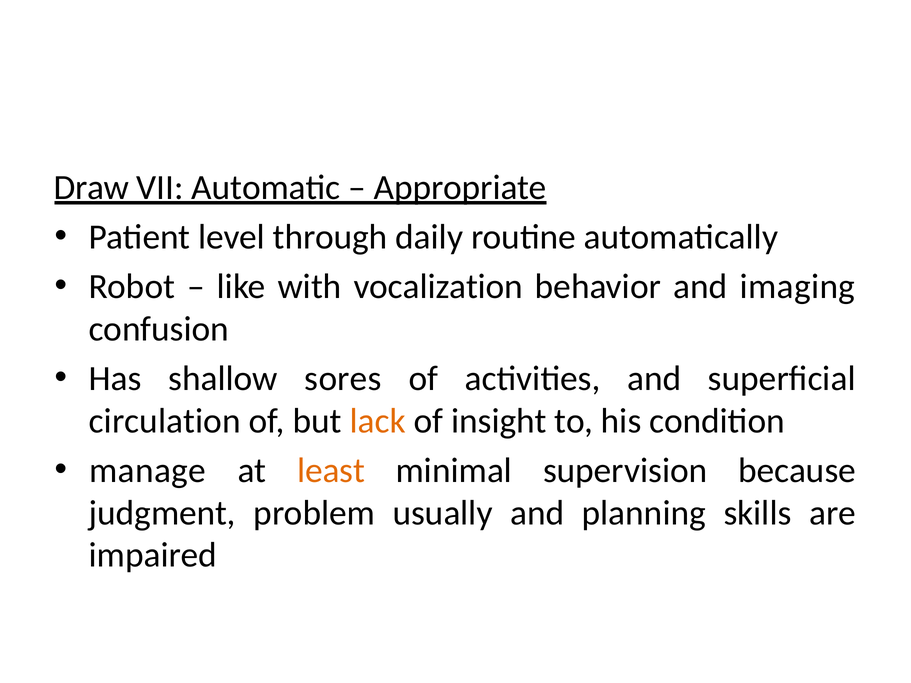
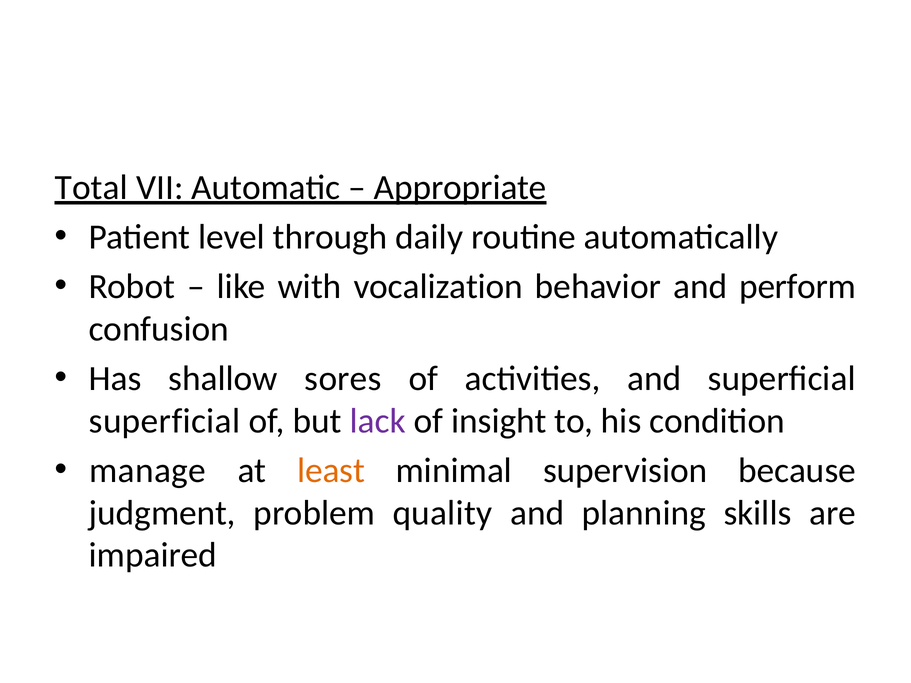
Draw: Draw -> Total
imaging: imaging -> perform
circulation at (165, 421): circulation -> superficial
lack colour: orange -> purple
usually: usually -> quality
